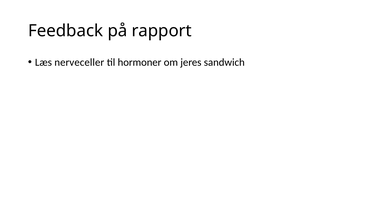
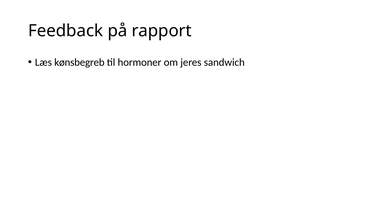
nerveceller: nerveceller -> kønsbegreb
